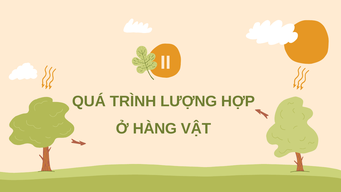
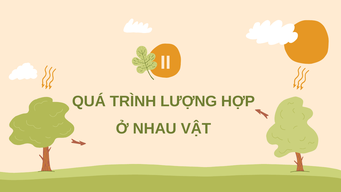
HÀNG: HÀNG -> NHAU
